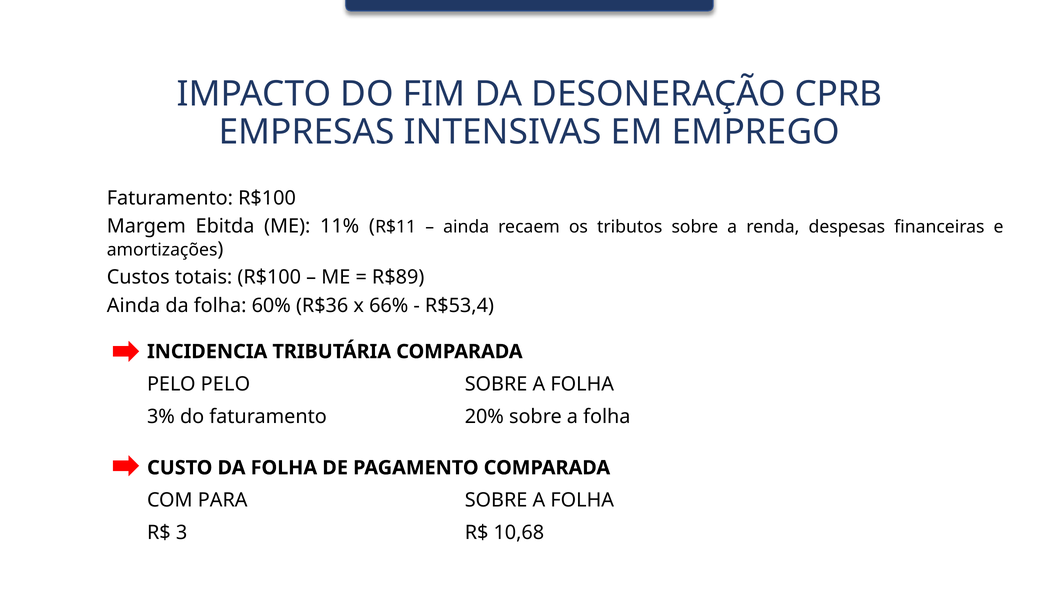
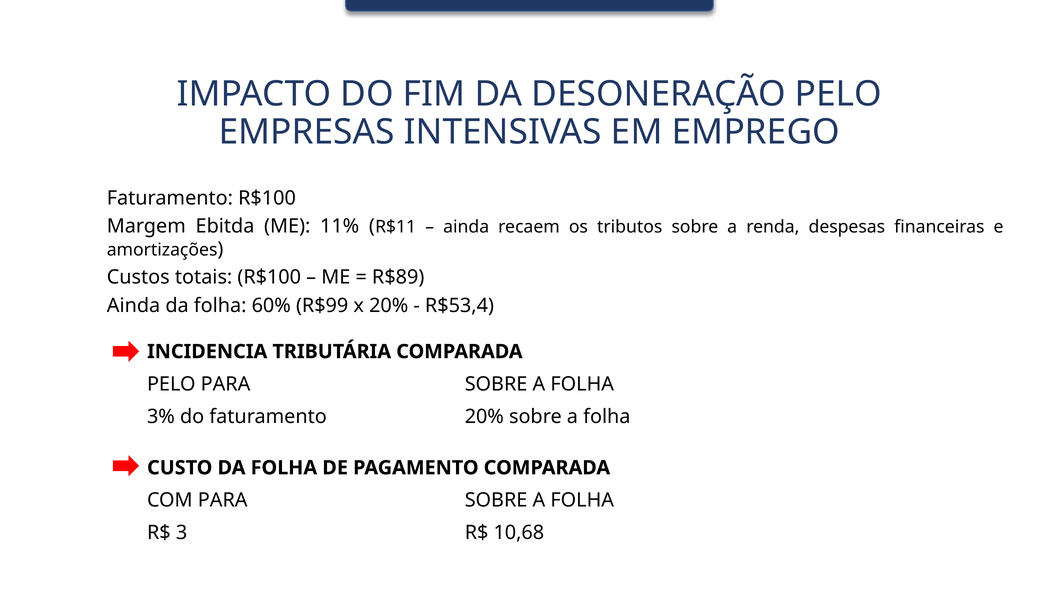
DESONERAÇÃO CPRB: CPRB -> PELO
R$36: R$36 -> R$99
x 66%: 66% -> 20%
PELO PELO: PELO -> PARA
